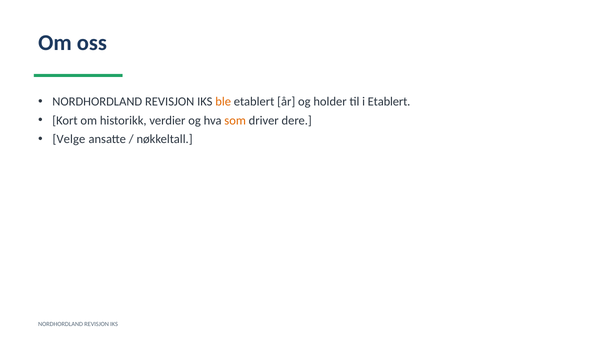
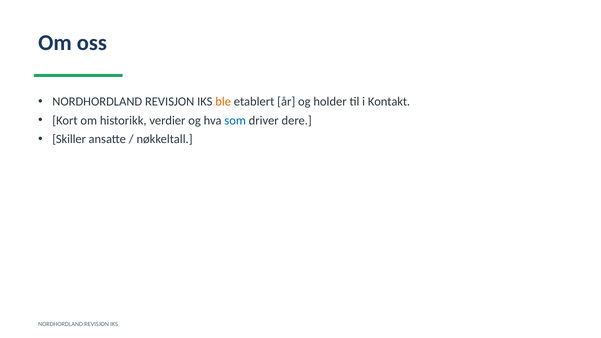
i Etablert: Etablert -> Kontakt
som colour: orange -> blue
Velge: Velge -> Skiller
